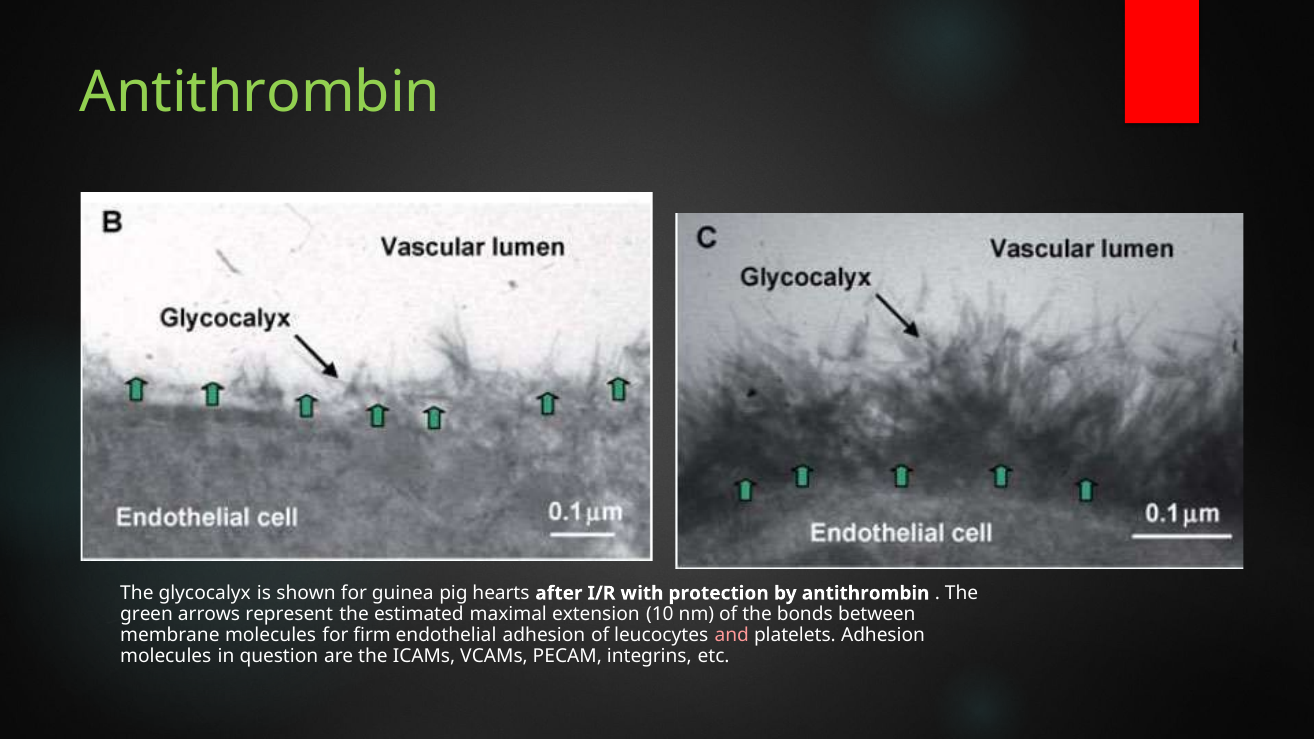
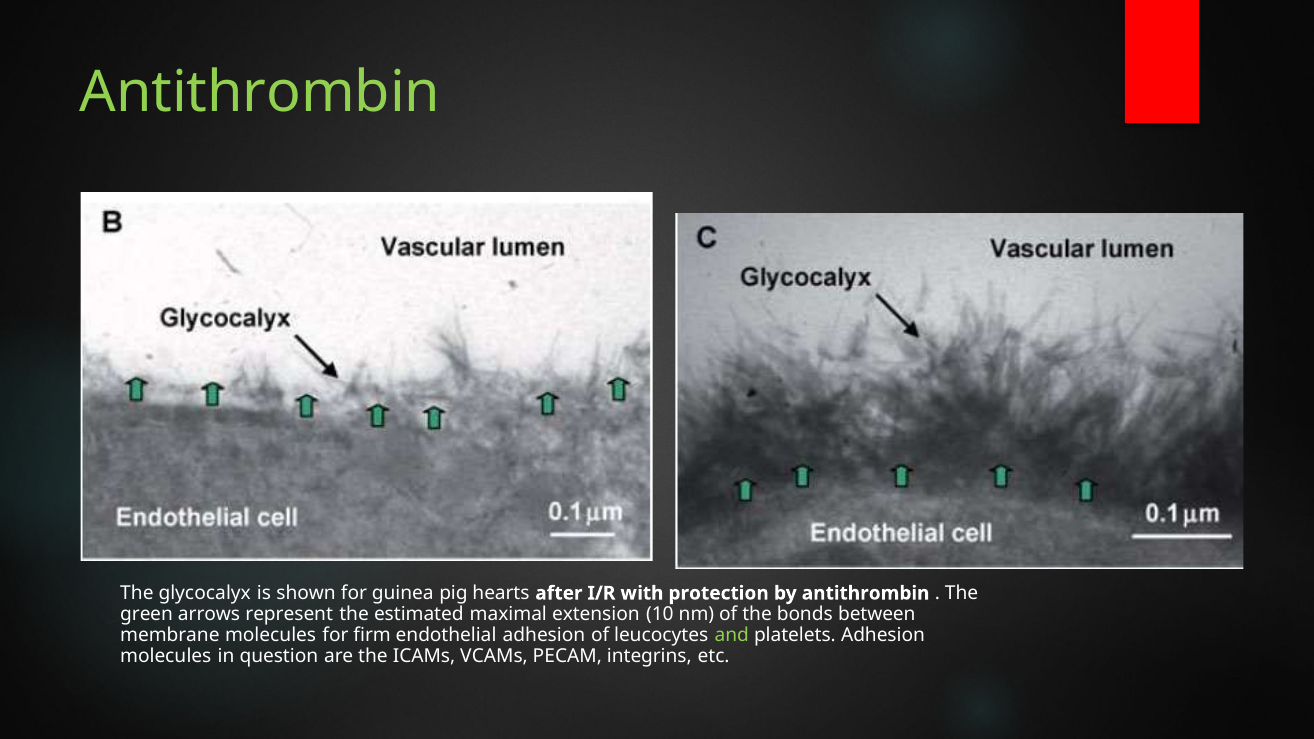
and colour: pink -> light green
